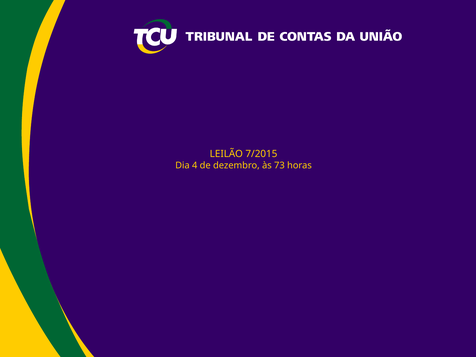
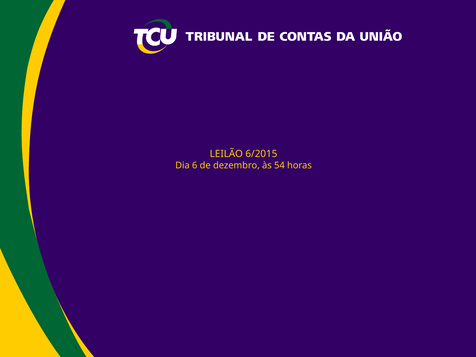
7/2015: 7/2015 -> 6/2015
4: 4 -> 6
73: 73 -> 54
